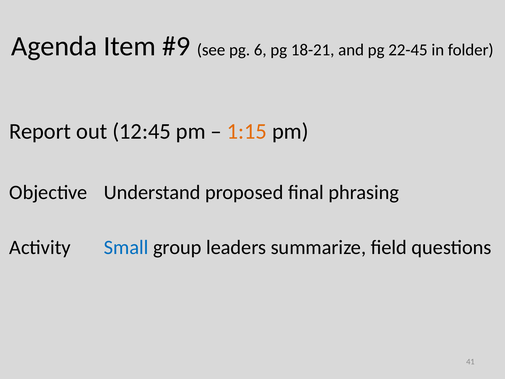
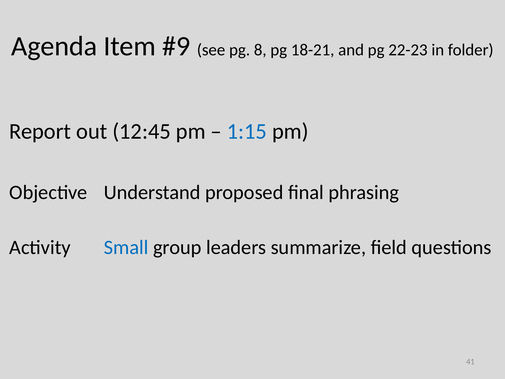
6: 6 -> 8
22-45: 22-45 -> 22-23
1:15 colour: orange -> blue
